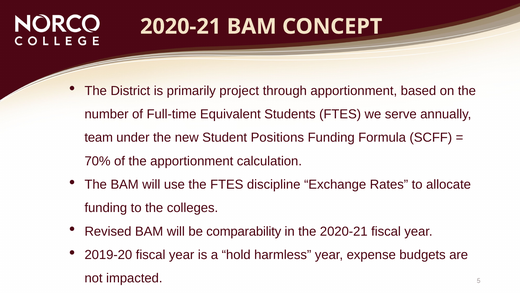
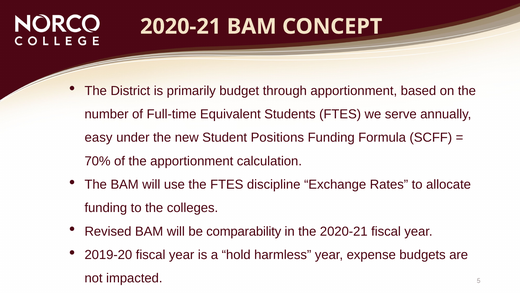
project: project -> budget
team: team -> easy
